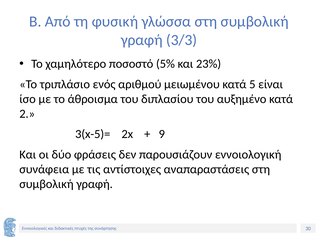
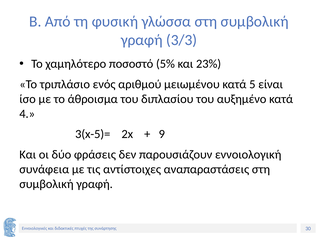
2: 2 -> 4
